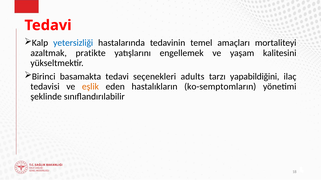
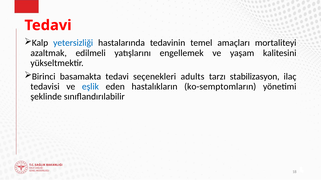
pratikte: pratikte -> edilmeli
yapabildiğini: yapabildiğini -> stabilizasyon
eşlik colour: orange -> blue
